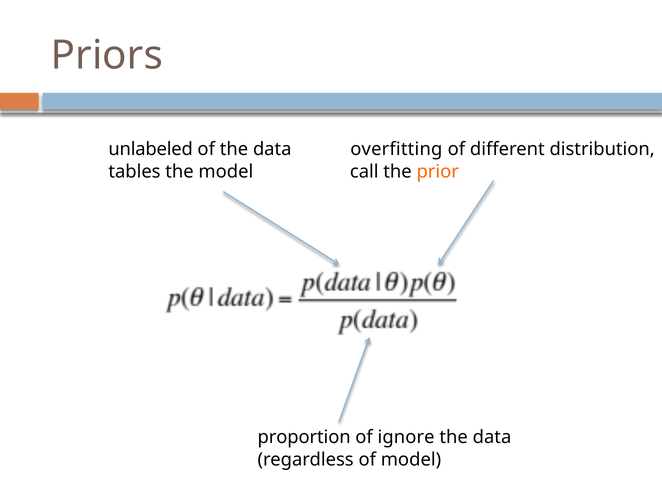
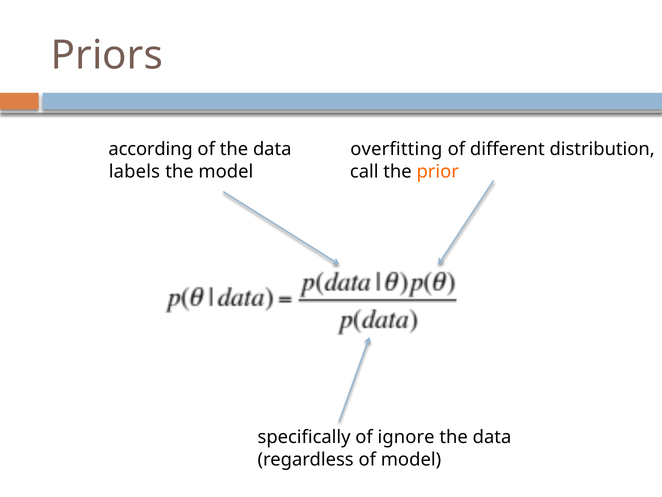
unlabeled: unlabeled -> according
tables: tables -> labels
proportion: proportion -> specifically
